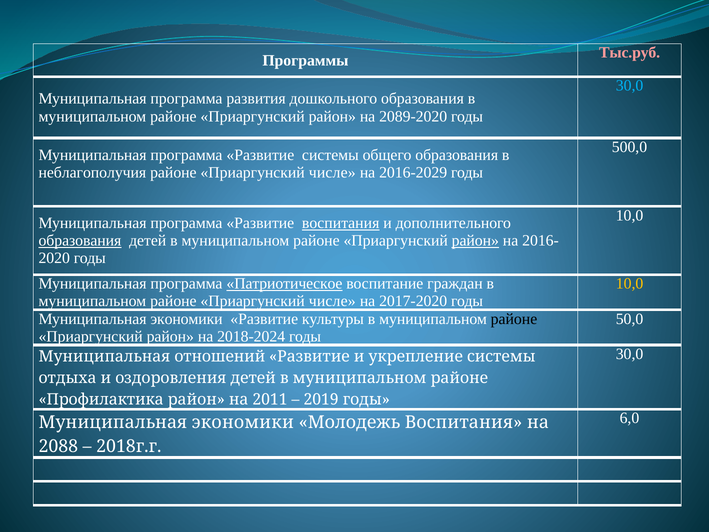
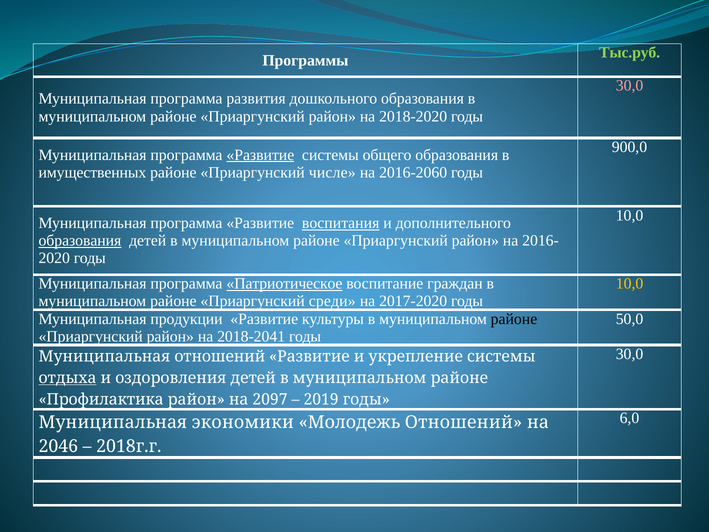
Тыс.руб at (630, 53) colour: pink -> light green
30,0 at (630, 86) colour: light blue -> pink
2089-2020: 2089-2020 -> 2018-2020
500,0: 500,0 -> 900,0
Развитие at (260, 155) underline: none -> present
неблагополучия: неблагополучия -> имущественных
2016-2029: 2016-2029 -> 2016-2060
район at (475, 241) underline: present -> none
муниципальном районе Приаргунский числе: числе -> среди
экономики at (187, 319): экономики -> продукции
2018-2024: 2018-2024 -> 2018-2041
отдыха underline: none -> present
2011: 2011 -> 2097
Молодежь Воспитания: Воспитания -> Отношений
2088: 2088 -> 2046
